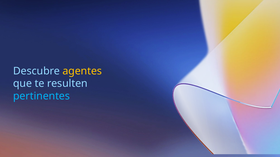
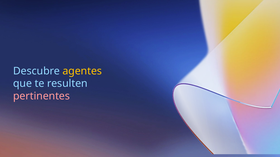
pertinentes colour: light blue -> pink
